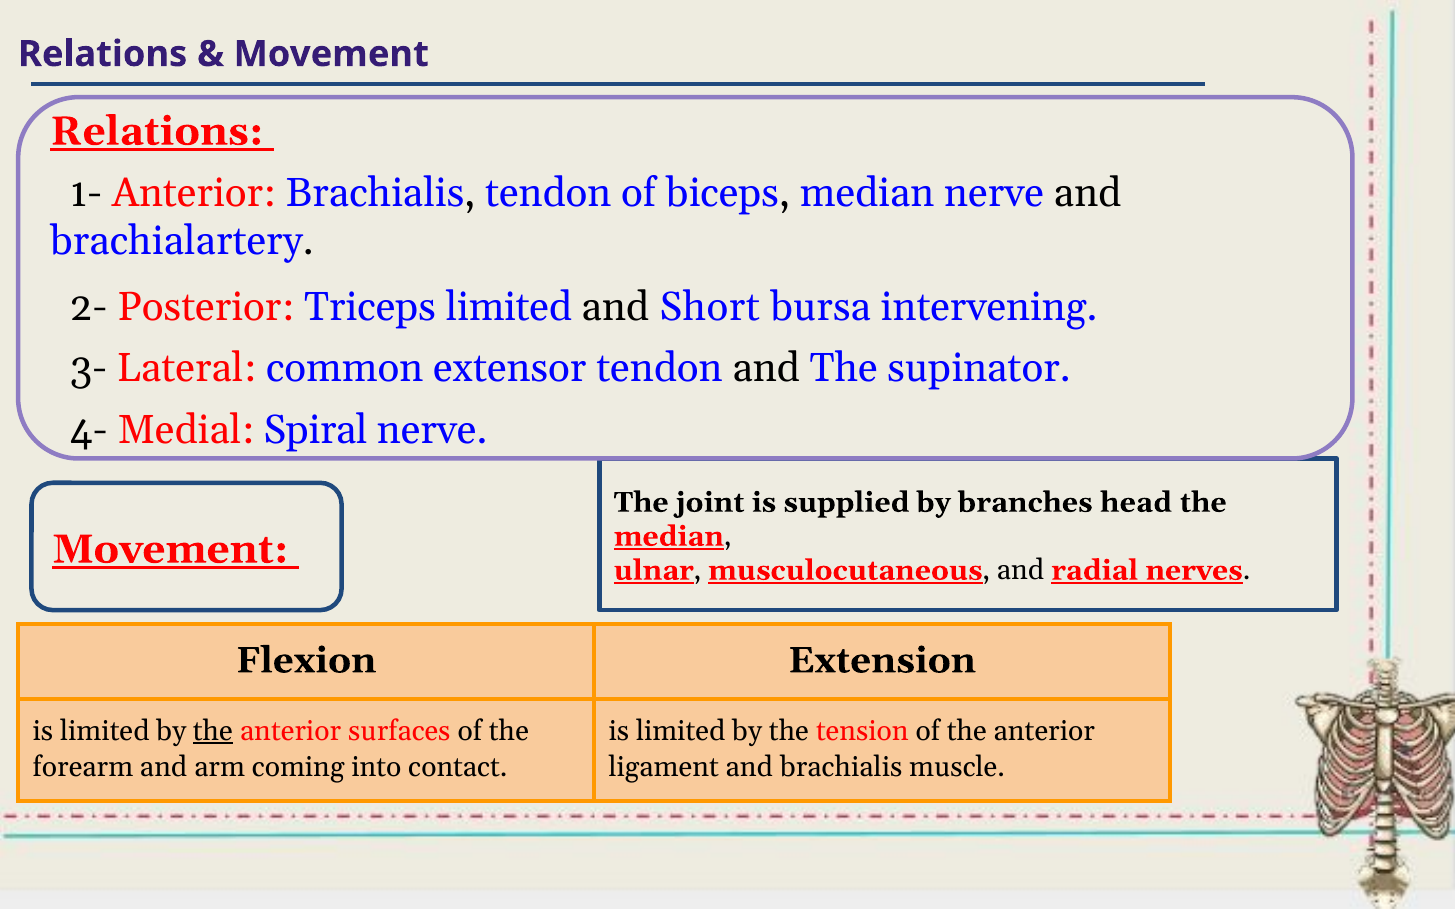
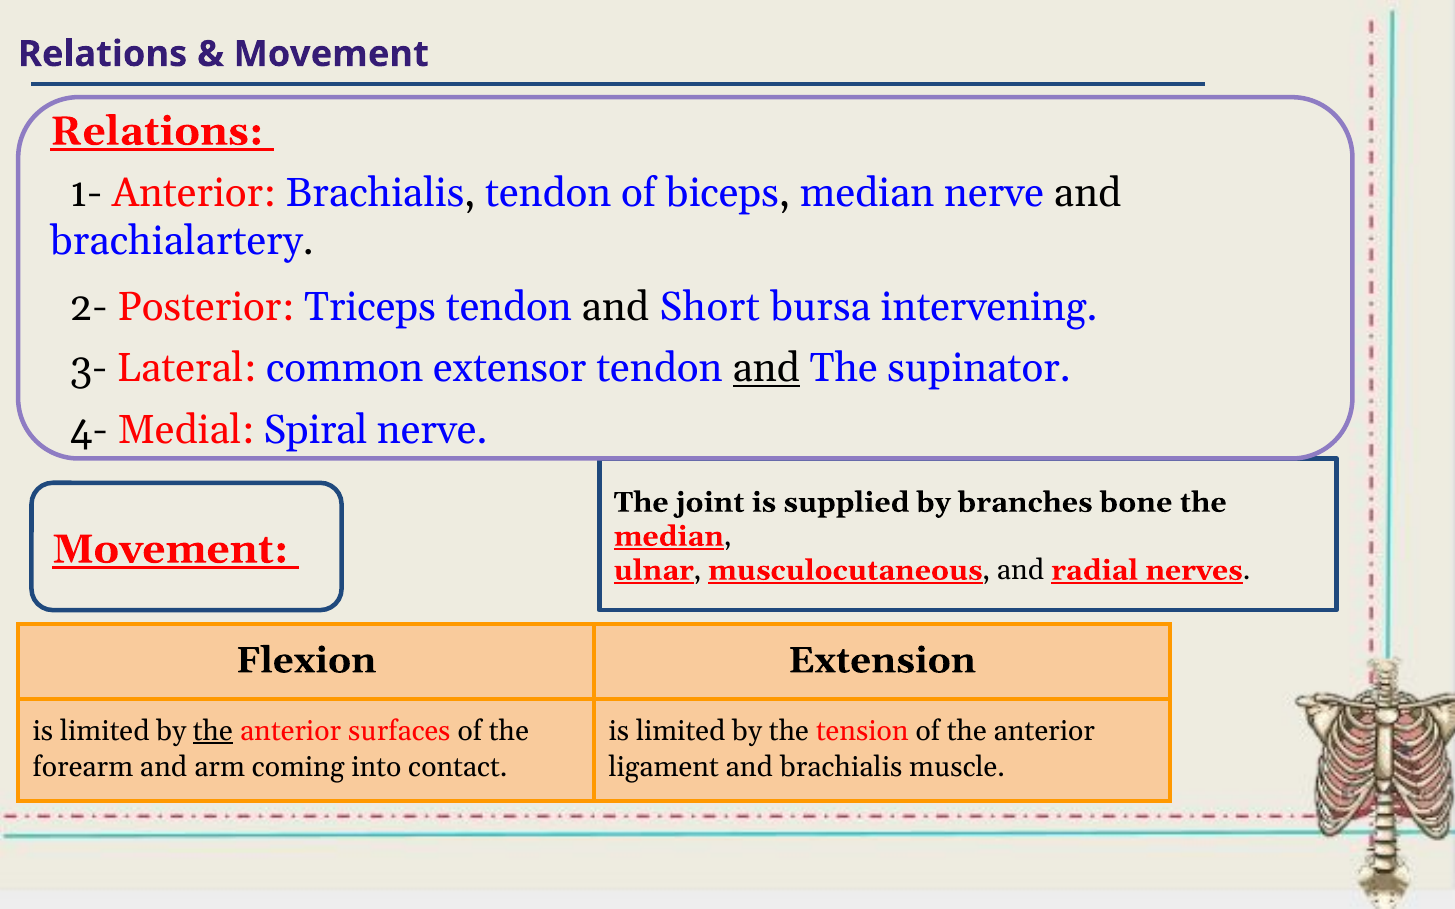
Triceps limited: limited -> tendon
and at (766, 369) underline: none -> present
head: head -> bone
